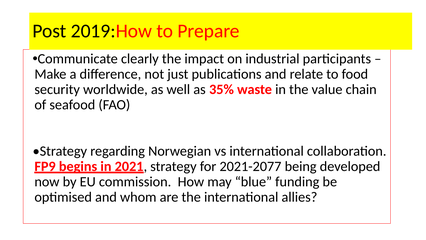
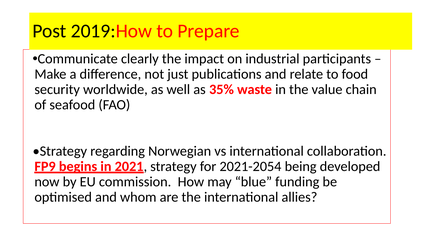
2021-2077: 2021-2077 -> 2021-2054
